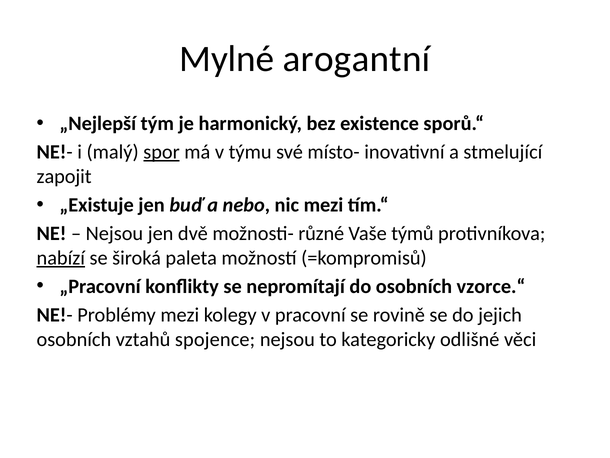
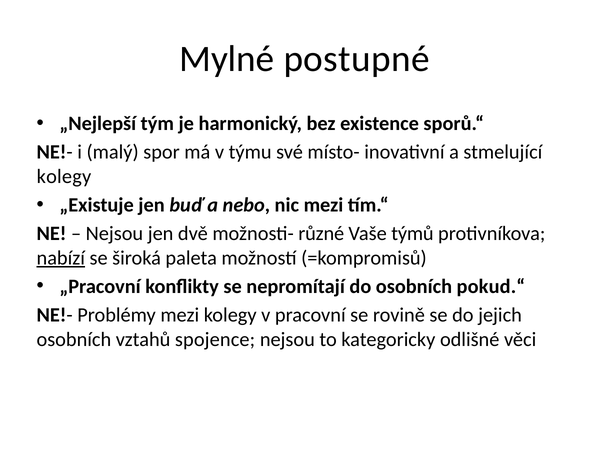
arogantní: arogantní -> postupné
spor underline: present -> none
zapojit at (64, 176): zapojit -> kolegy
vzorce.“: vzorce.“ -> pokud.“
